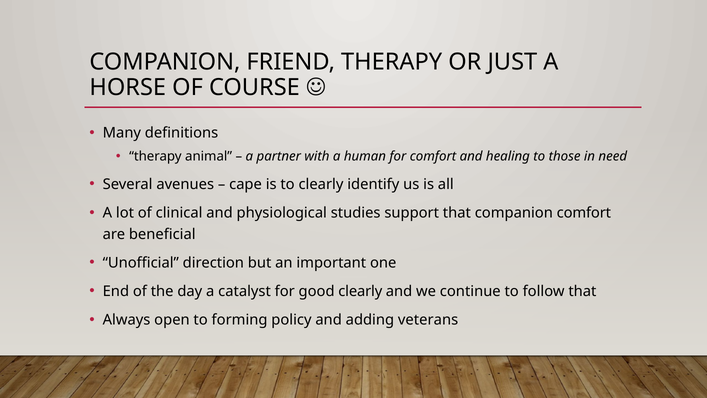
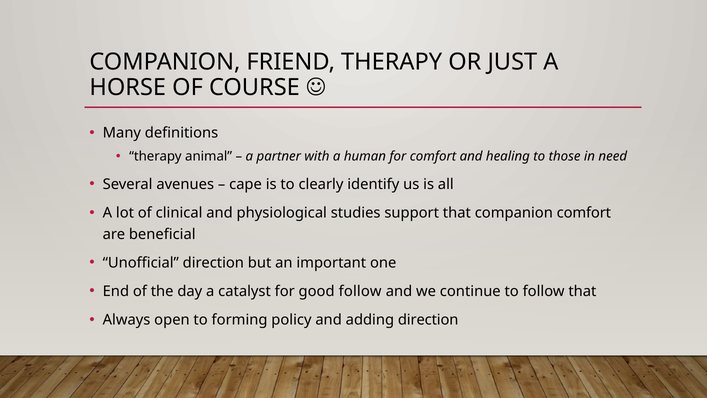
good clearly: clearly -> follow
adding veterans: veterans -> direction
